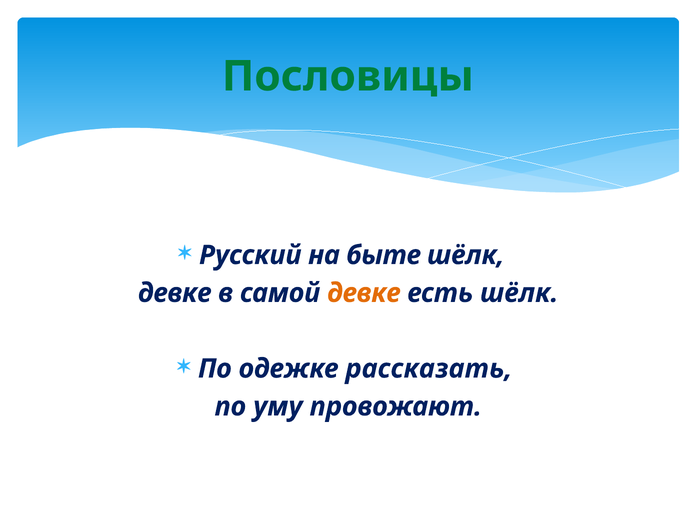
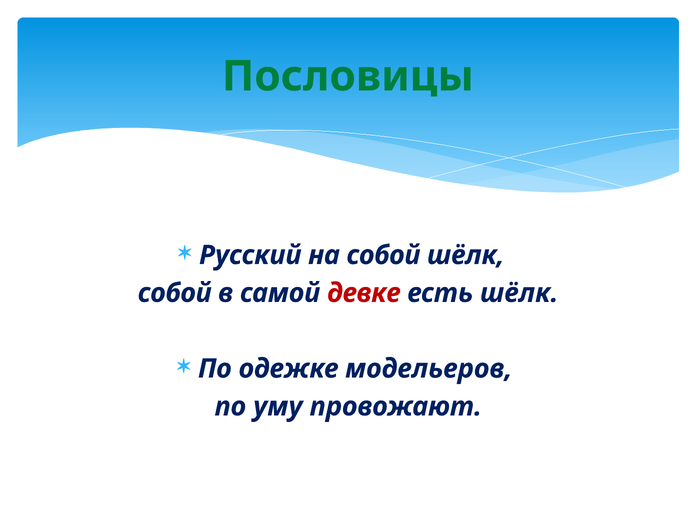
на быте: быте -> собой
девке at (175, 293): девке -> собой
девке at (364, 293) colour: orange -> red
рассказать: рассказать -> модельеров
